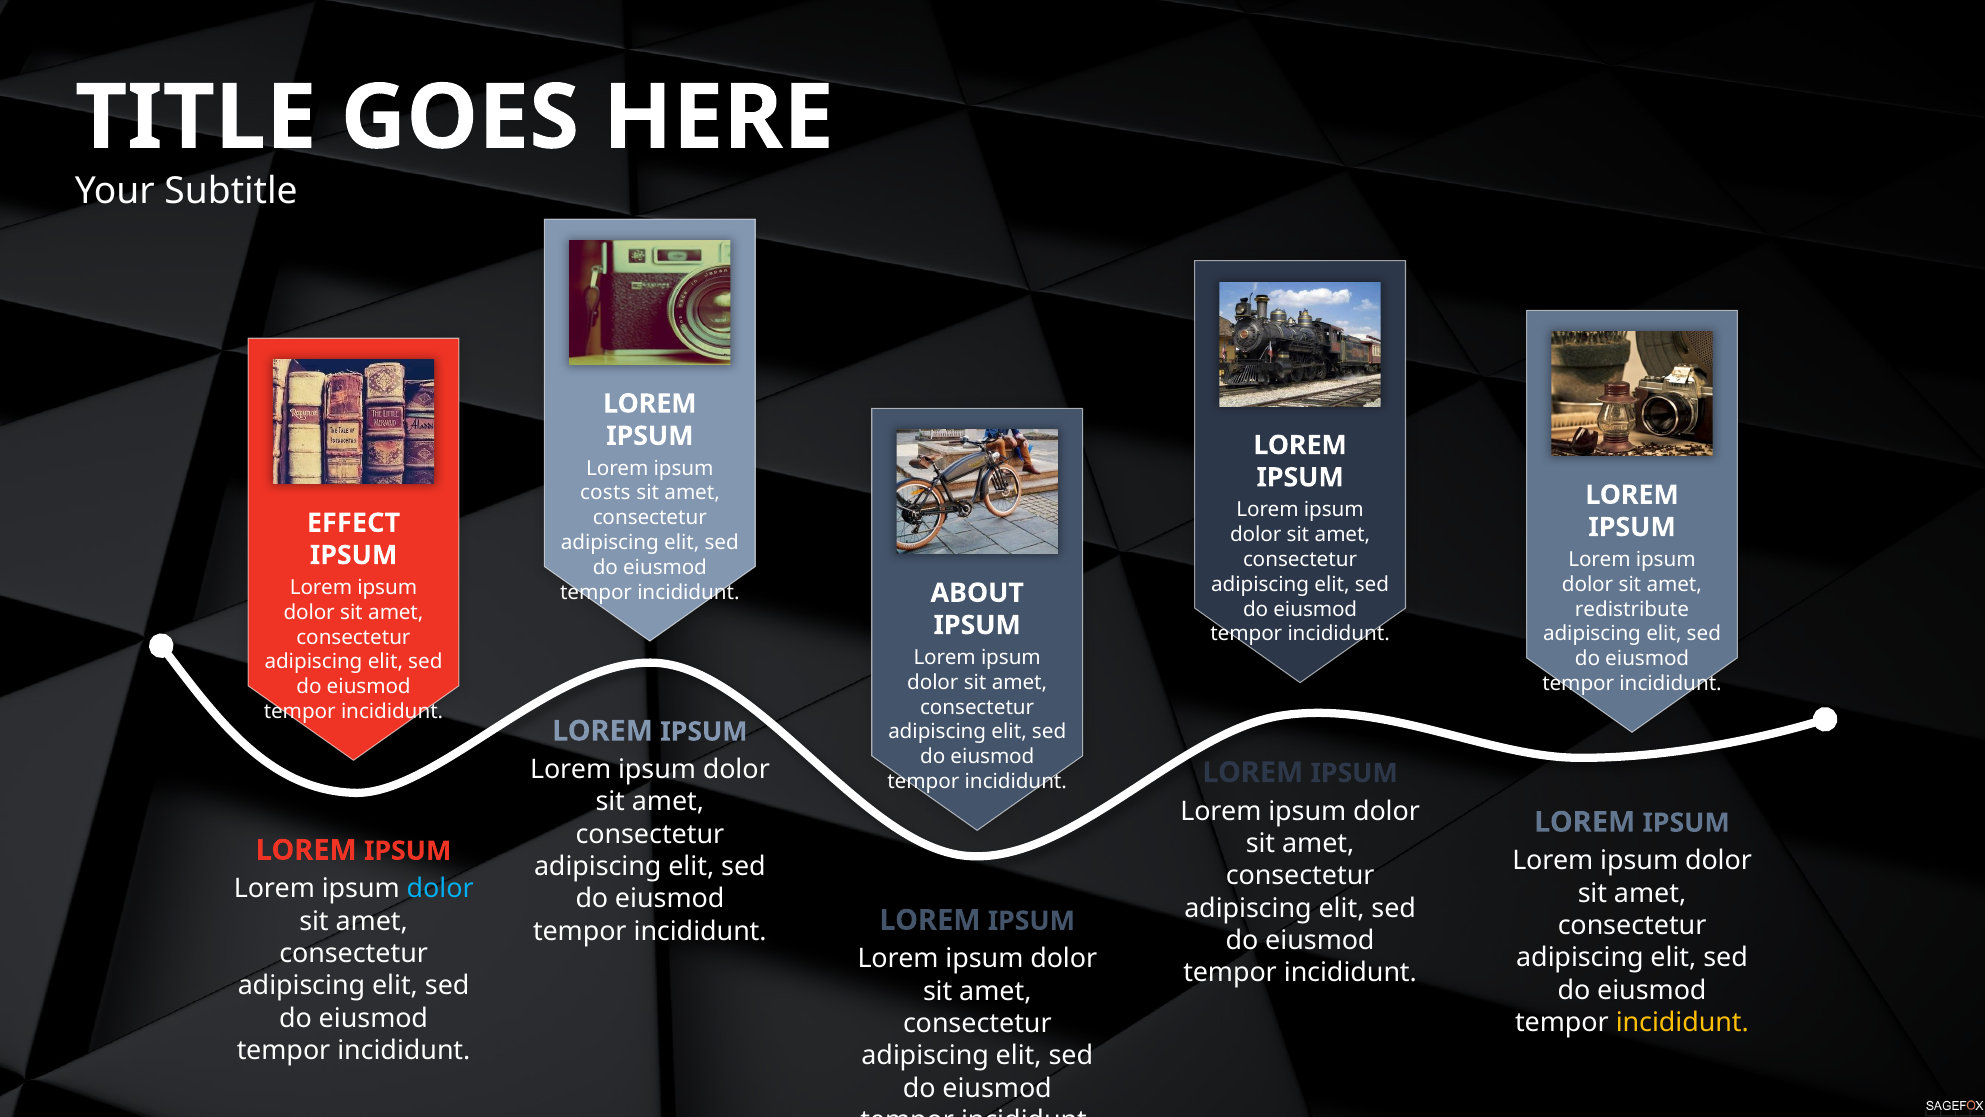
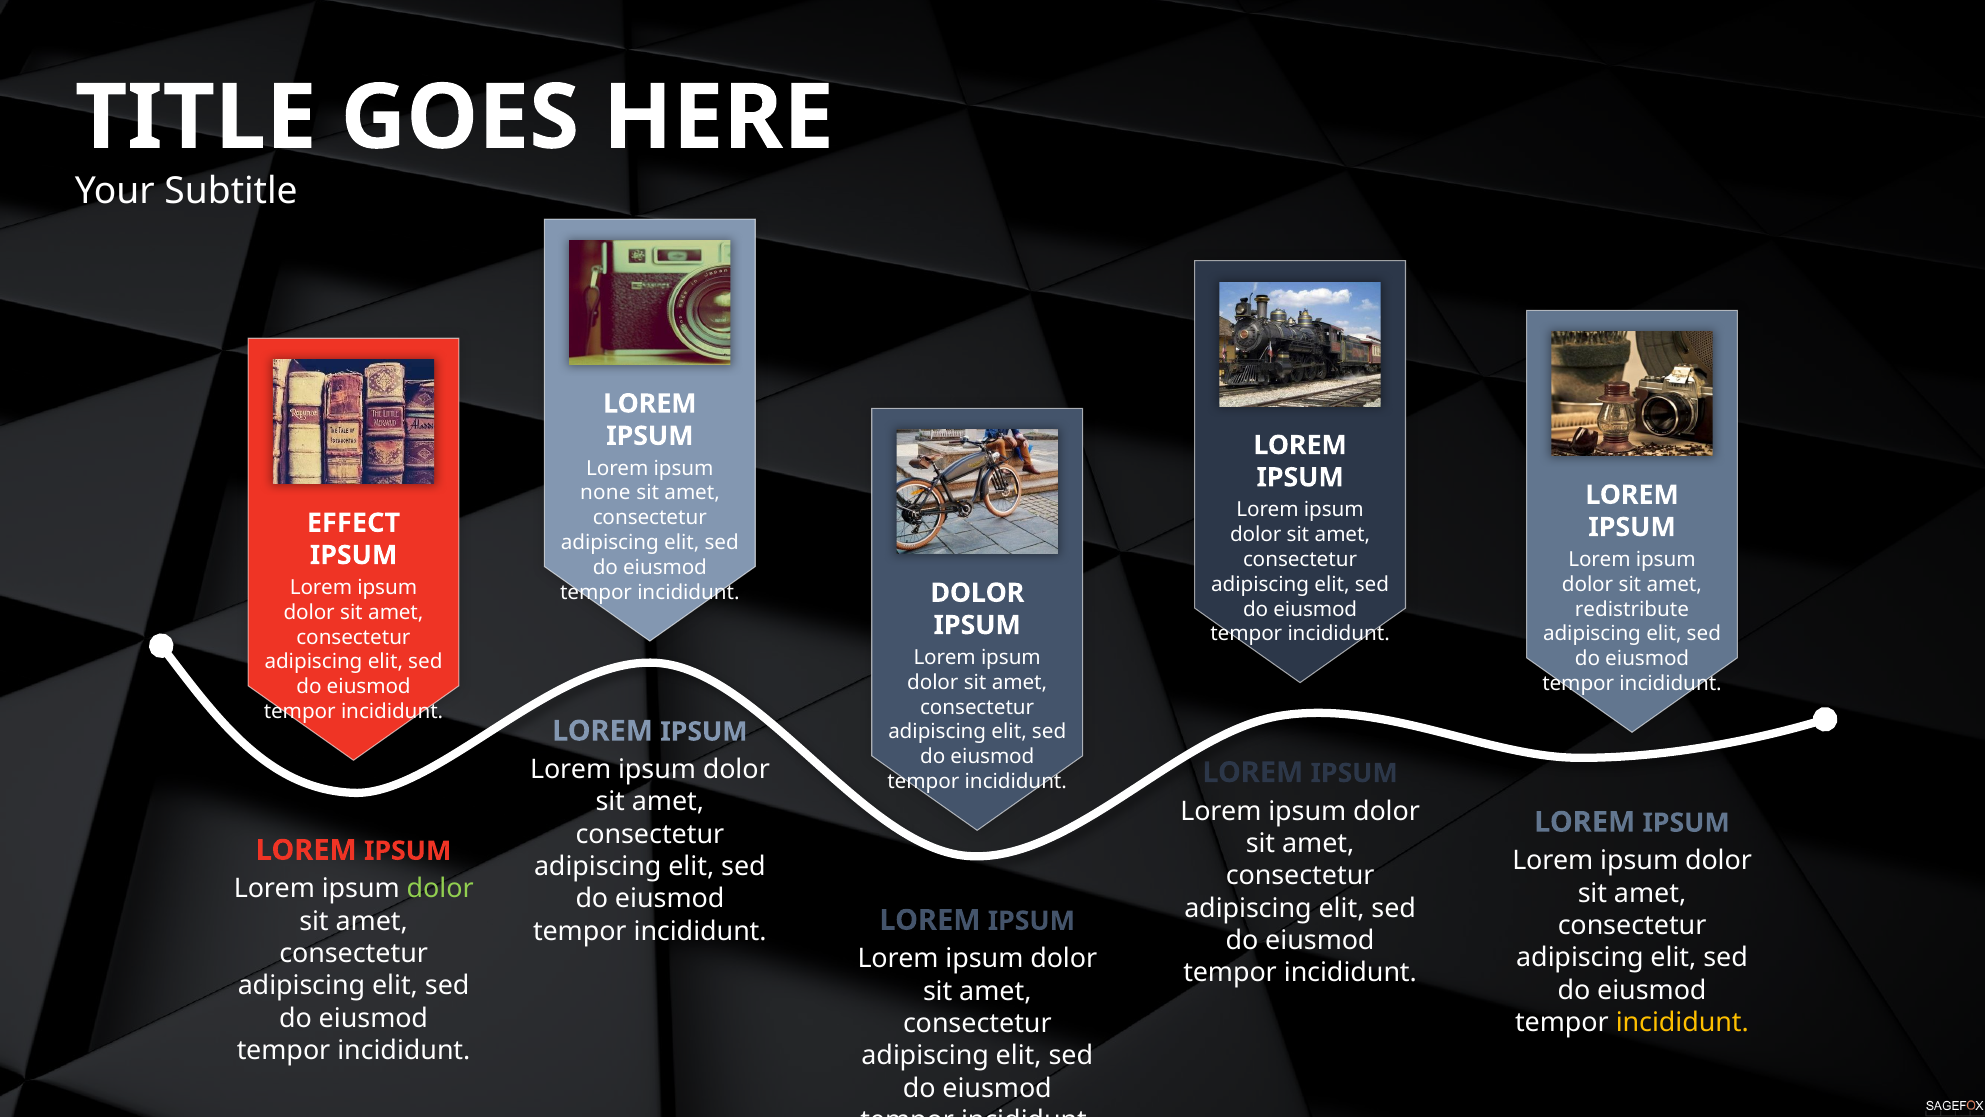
costs: costs -> none
ABOUT at (977, 593): ABOUT -> DOLOR
dolor at (440, 889) colour: light blue -> light green
